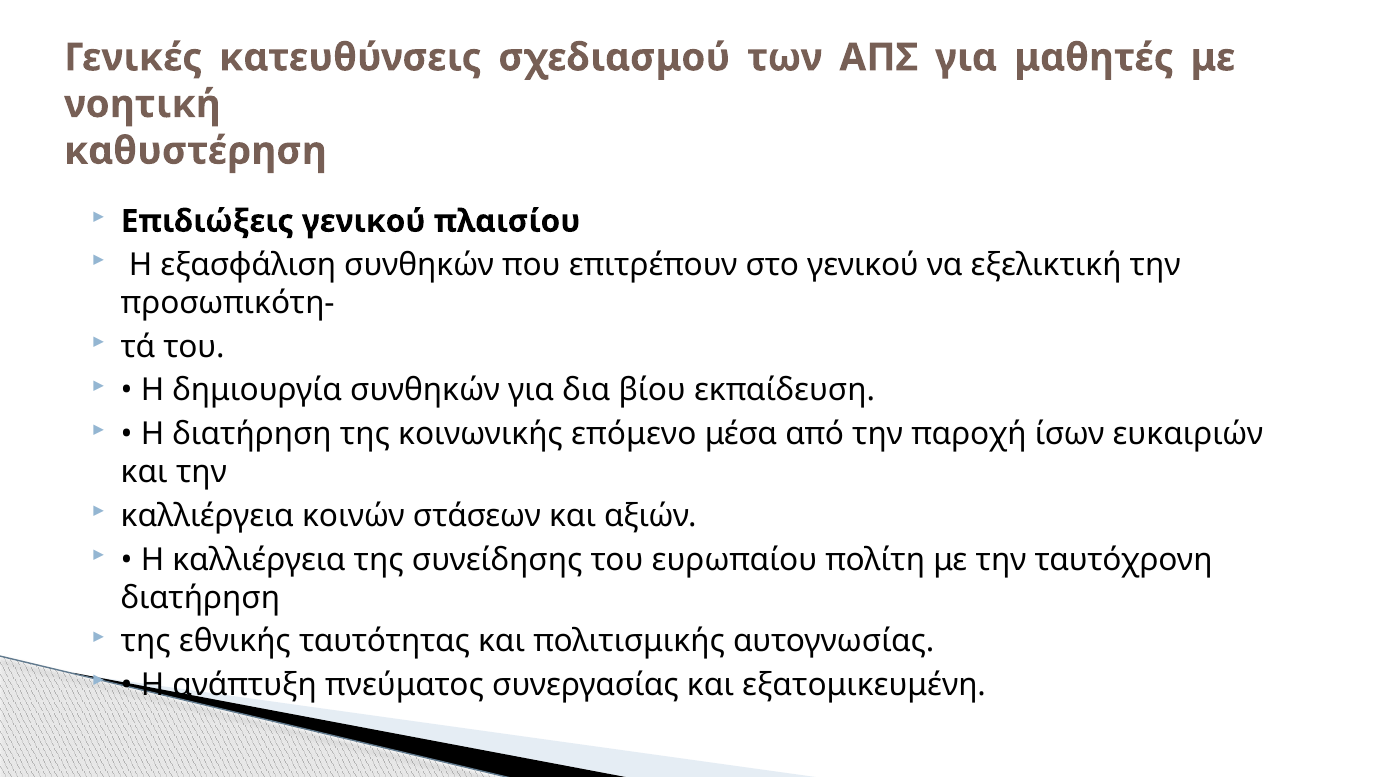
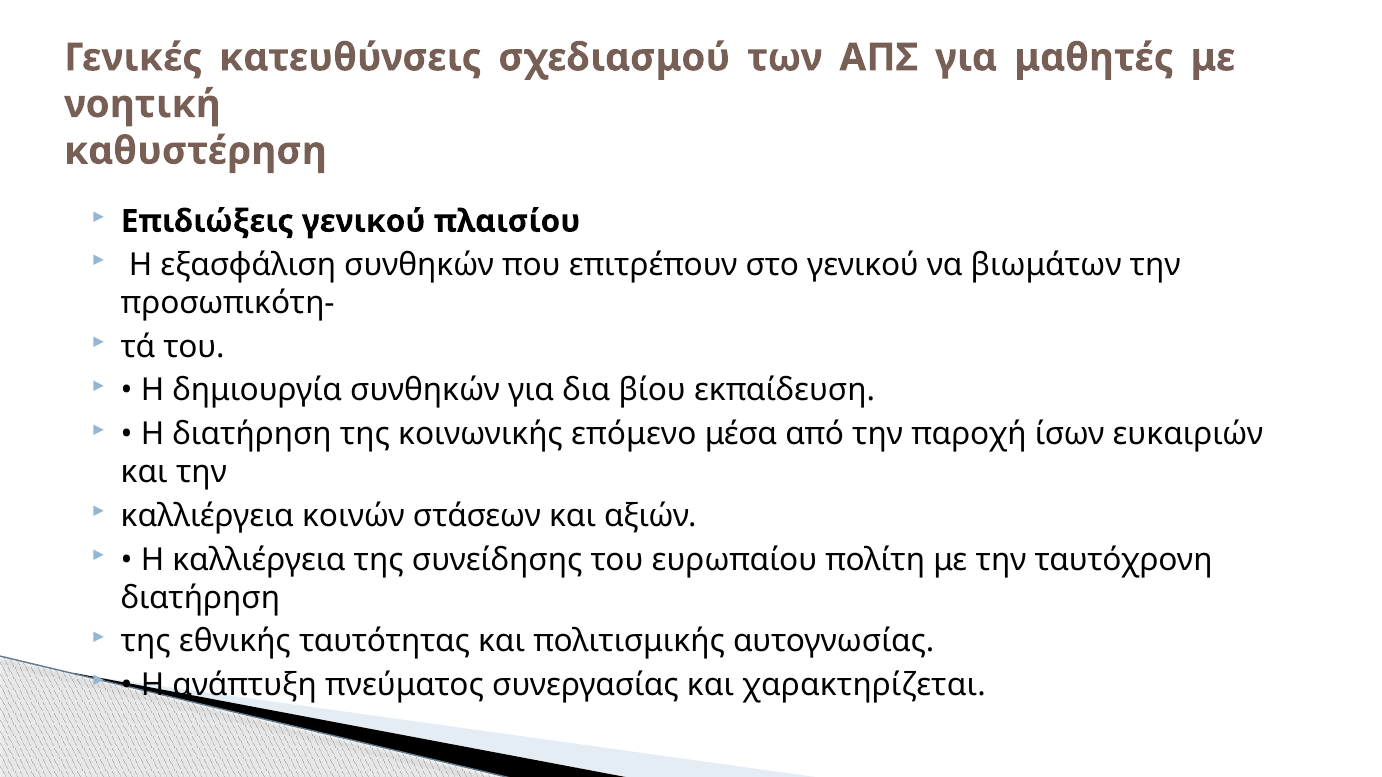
εξελικτική: εξελικτική -> βιωμάτων
εξατομικευμένη: εξατομικευμένη -> χαρακτηρίζεται
